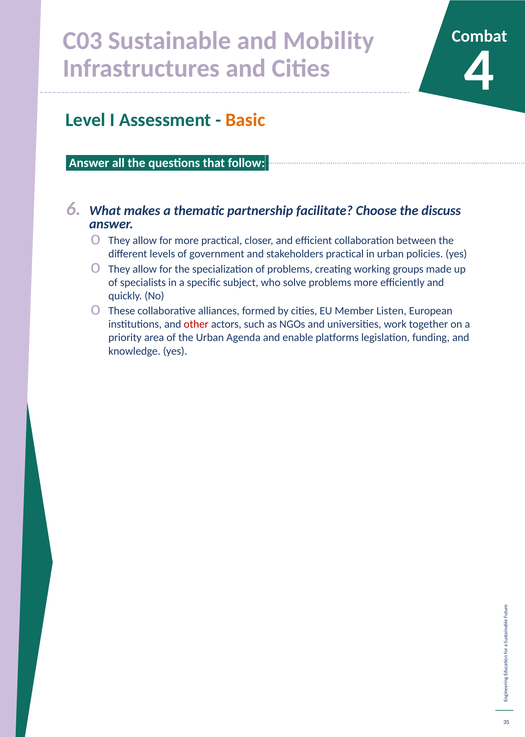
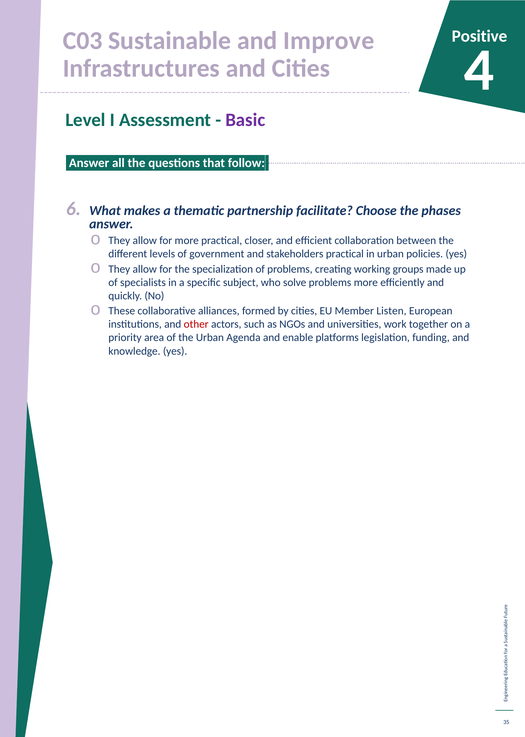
Combat: Combat -> Positive
Mobility: Mobility -> Improve
Basic colour: orange -> purple
discuss: discuss -> phases
